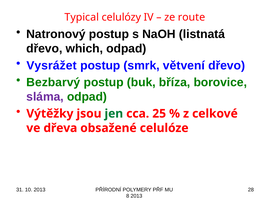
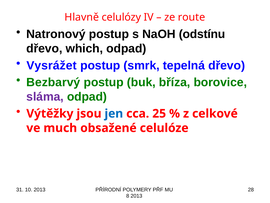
Typical: Typical -> Hlavně
listnatá: listnatá -> odstínu
větvení: větvení -> tepelná
jen colour: green -> blue
dřeva: dřeva -> much
